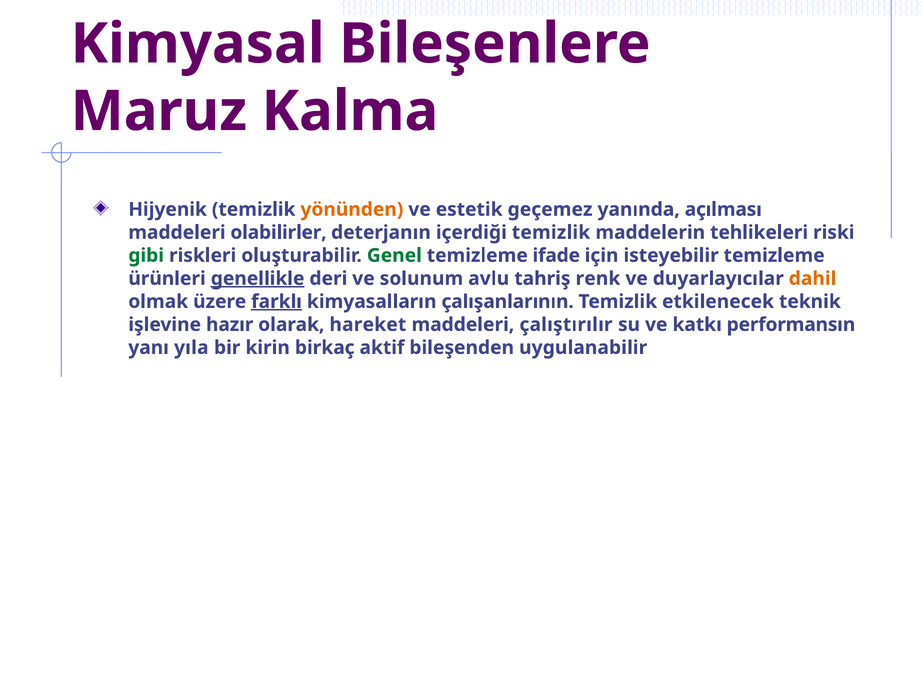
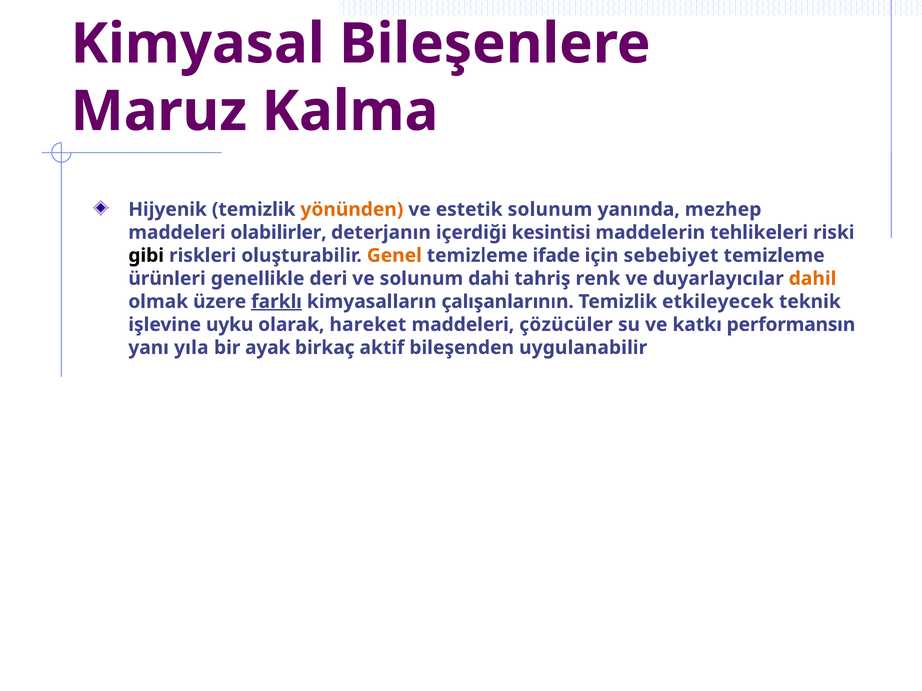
estetik geçemez: geçemez -> solunum
açılması: açılması -> mezhep
içerdiği temizlik: temizlik -> kesintisi
gibi colour: green -> black
Genel colour: green -> orange
isteyebilir: isteyebilir -> sebebiyet
genellikle underline: present -> none
avlu: avlu -> dahi
etkilenecek: etkilenecek -> etkileyecek
hazır: hazır -> uyku
çalıştırılır: çalıştırılır -> çözücüler
kirin: kirin -> ayak
